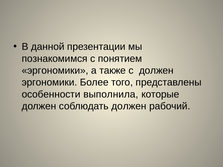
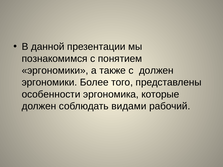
выполнила: выполнила -> эргономика
соблюдать должен: должен -> видами
